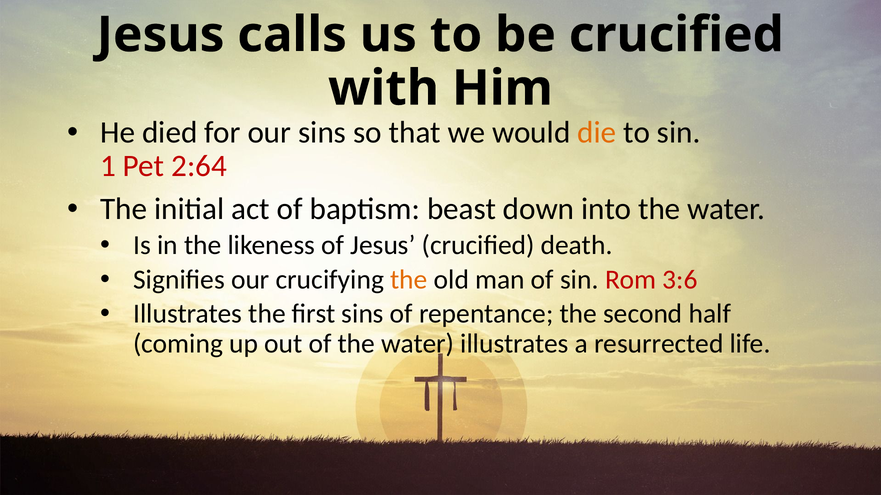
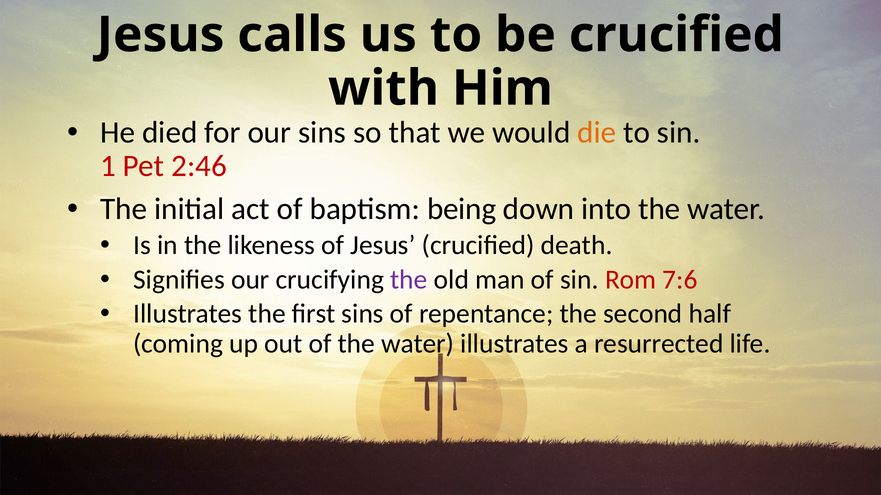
2:64: 2:64 -> 2:46
beast: beast -> being
the at (409, 280) colour: orange -> purple
3:6: 3:6 -> 7:6
